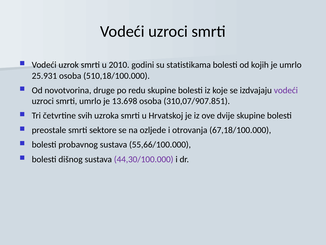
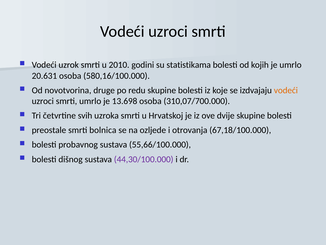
25.931: 25.931 -> 20.631
510,18/100.000: 510,18/100.000 -> 580,16/100.000
vodeći at (286, 90) colour: purple -> orange
310,07/907.851: 310,07/907.851 -> 310,07/700.000
sektore: sektore -> bolnica
